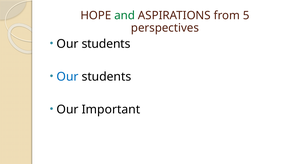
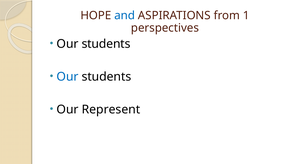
and colour: green -> blue
5: 5 -> 1
Important: Important -> Represent
